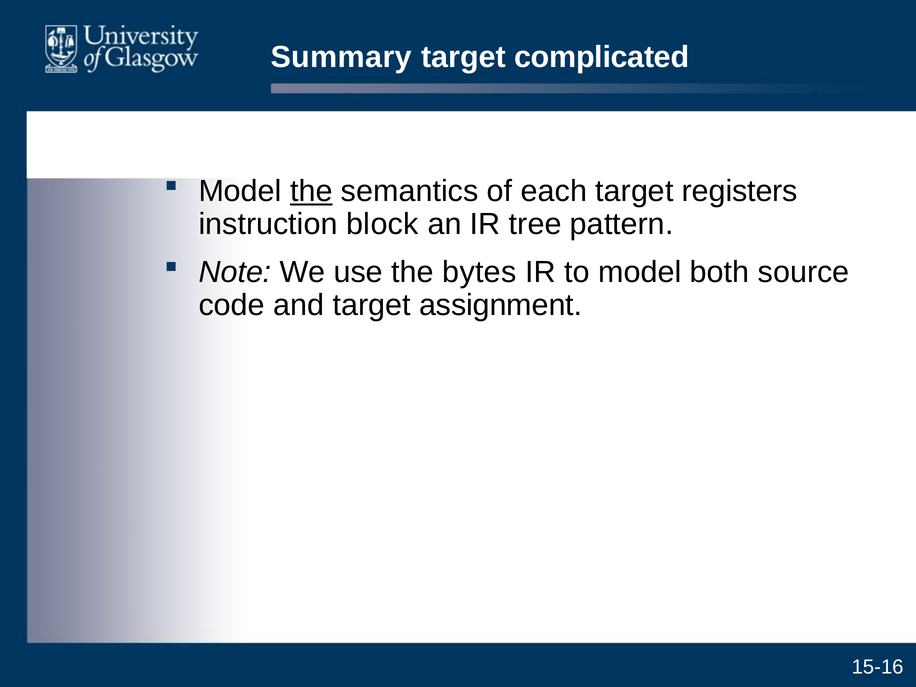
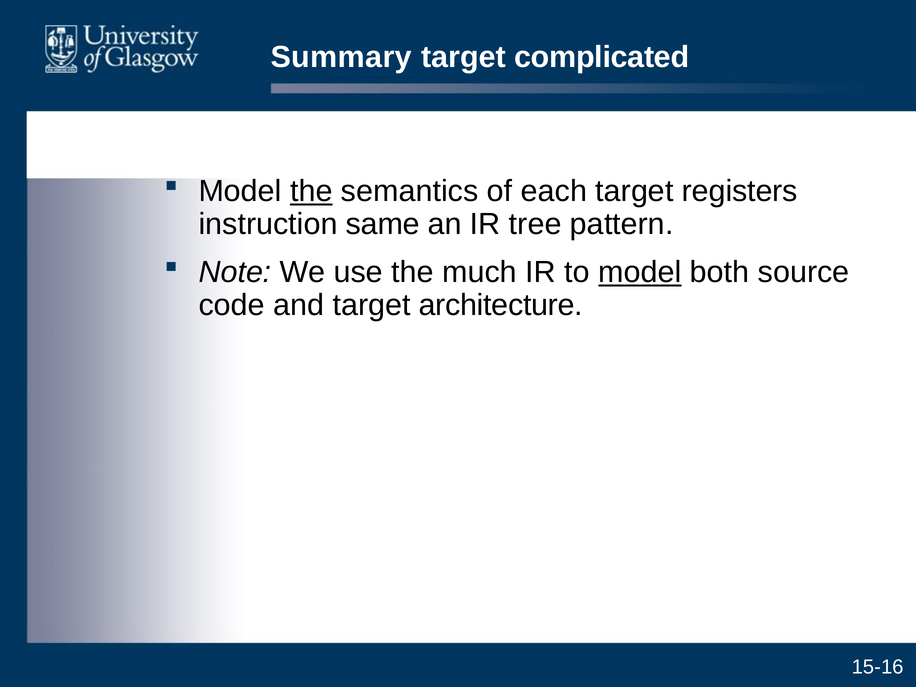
block: block -> same
bytes: bytes -> much
model at (640, 272) underline: none -> present
assignment: assignment -> architecture
